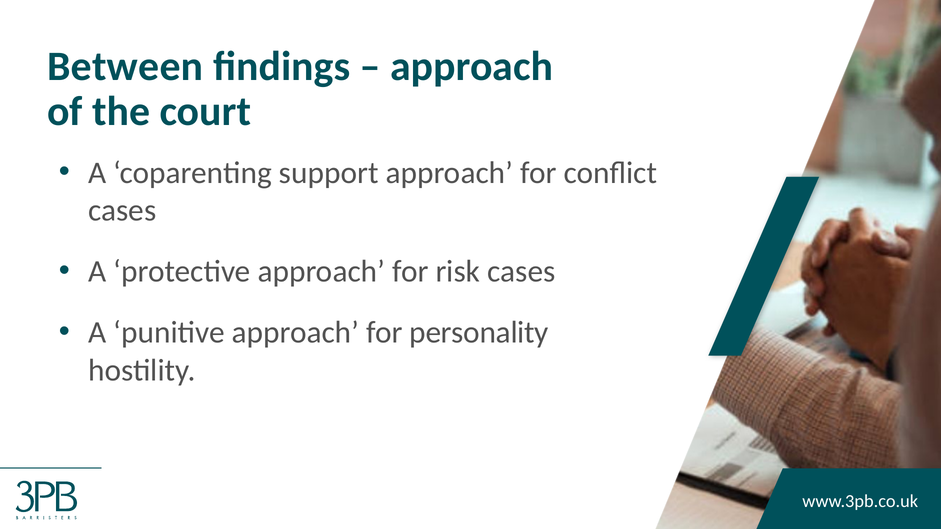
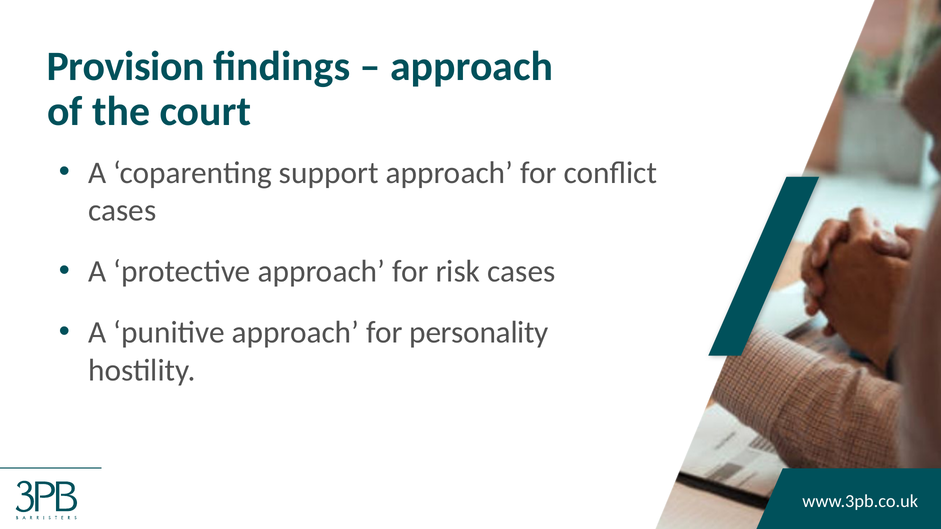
Between: Between -> Provision
